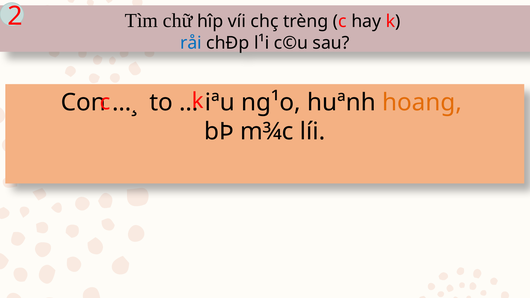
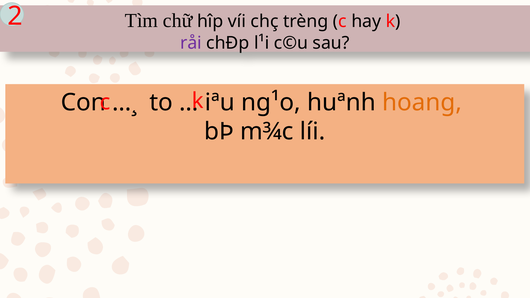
råi colour: blue -> purple
